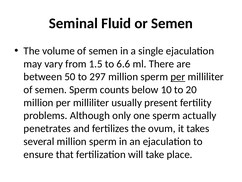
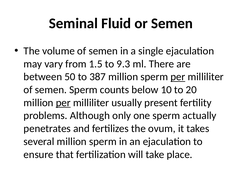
6.6: 6.6 -> 9.3
297: 297 -> 387
per at (63, 102) underline: none -> present
